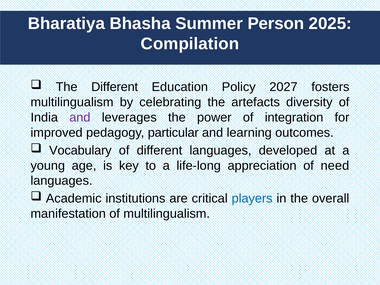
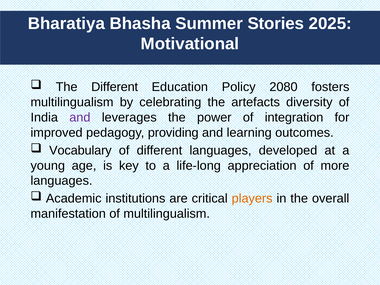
Person: Person -> Stories
Compilation: Compilation -> Motivational
2027: 2027 -> 2080
particular: particular -> providing
need: need -> more
players colour: blue -> orange
